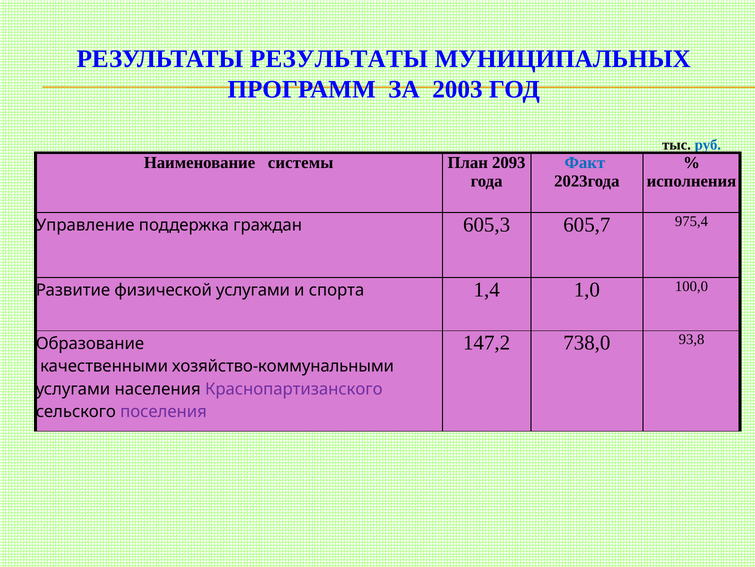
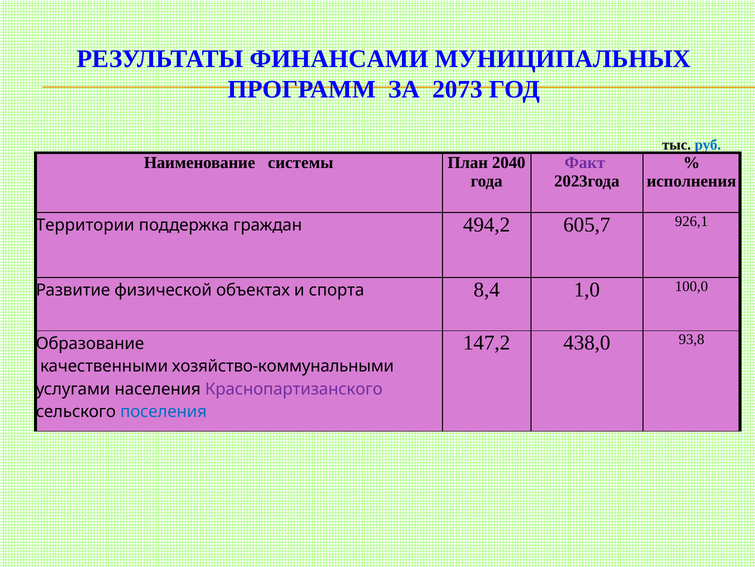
РЕЗУЛЬТАТЫ РЕЗУЛЬТАТЫ: РЕЗУЛЬТАТЫ -> ФИНАНСАМИ
2003: 2003 -> 2073
2093: 2093 -> 2040
Факт colour: blue -> purple
Управление: Управление -> Территории
605,3: 605,3 -> 494,2
975,4: 975,4 -> 926,1
физической услугами: услугами -> объектах
1,4: 1,4 -> 8,4
738,0: 738,0 -> 438,0
поселения colour: purple -> blue
